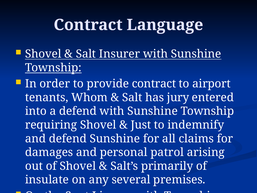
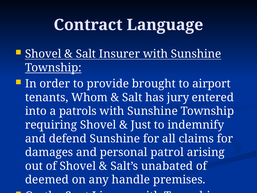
provide contract: contract -> brought
a defend: defend -> patrols
primarily: primarily -> unabated
insulate: insulate -> deemed
several: several -> handle
